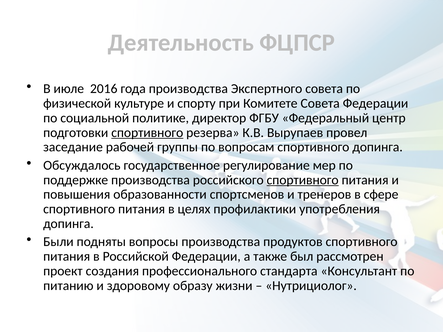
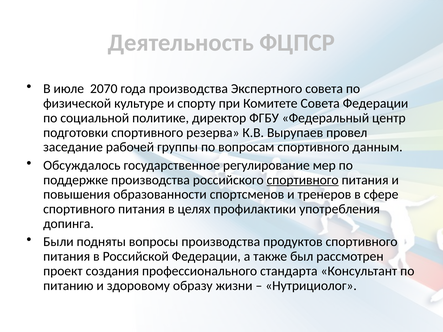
2016: 2016 -> 2070
спортивного at (147, 133) underline: present -> none
спортивного допинга: допинга -> данным
